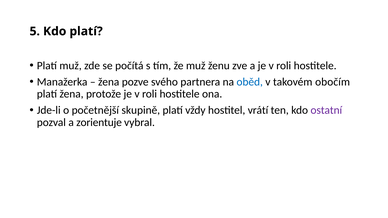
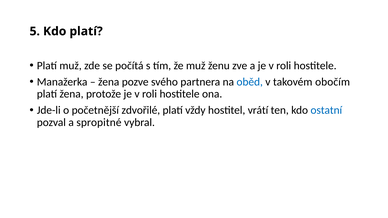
skupině: skupině -> zdvořilé
ostatní colour: purple -> blue
zorientuje: zorientuje -> spropitné
